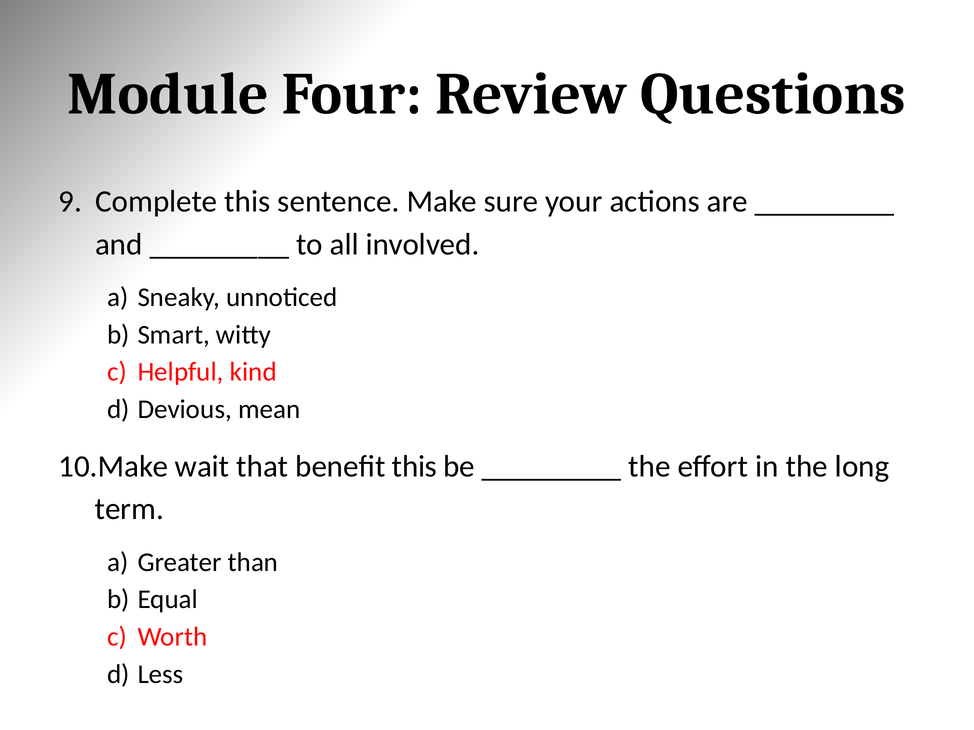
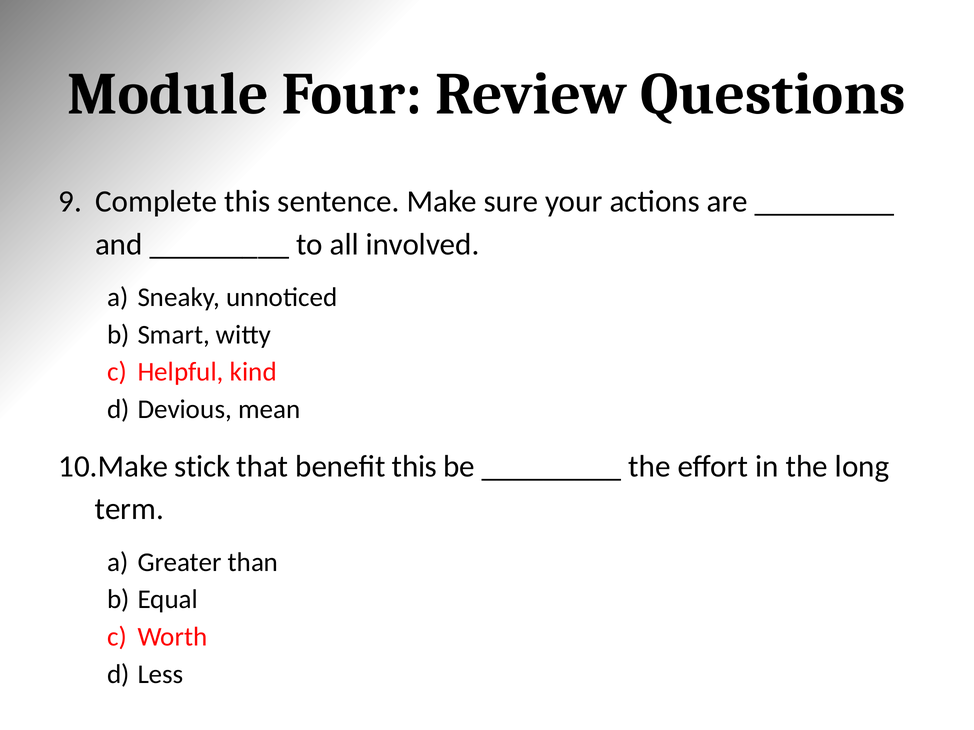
wait: wait -> stick
